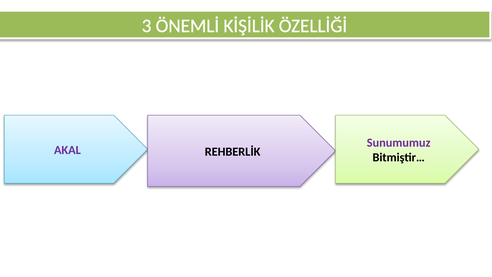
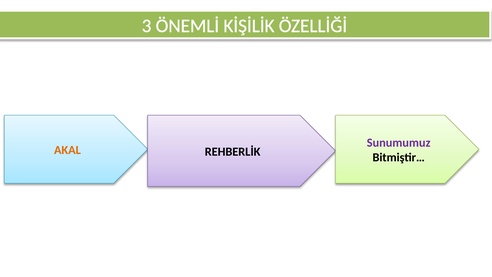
AKAL colour: purple -> orange
